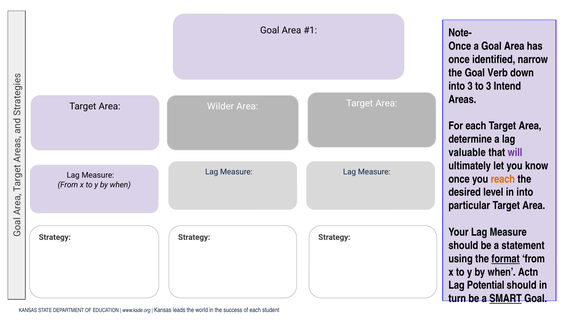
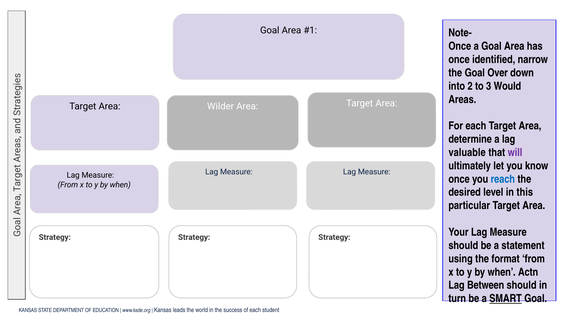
Verb: Verb -> Over
into 3: 3 -> 2
Intend: Intend -> Would
reach colour: orange -> blue
in into: into -> this
format underline: present -> none
Potential: Potential -> Between
